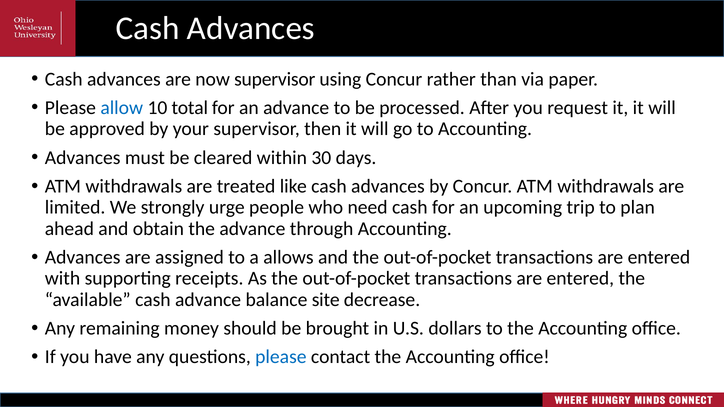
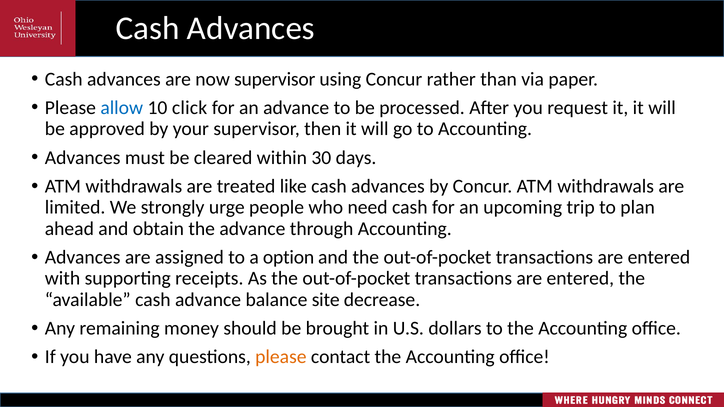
total: total -> click
allows: allows -> option
please at (281, 357) colour: blue -> orange
